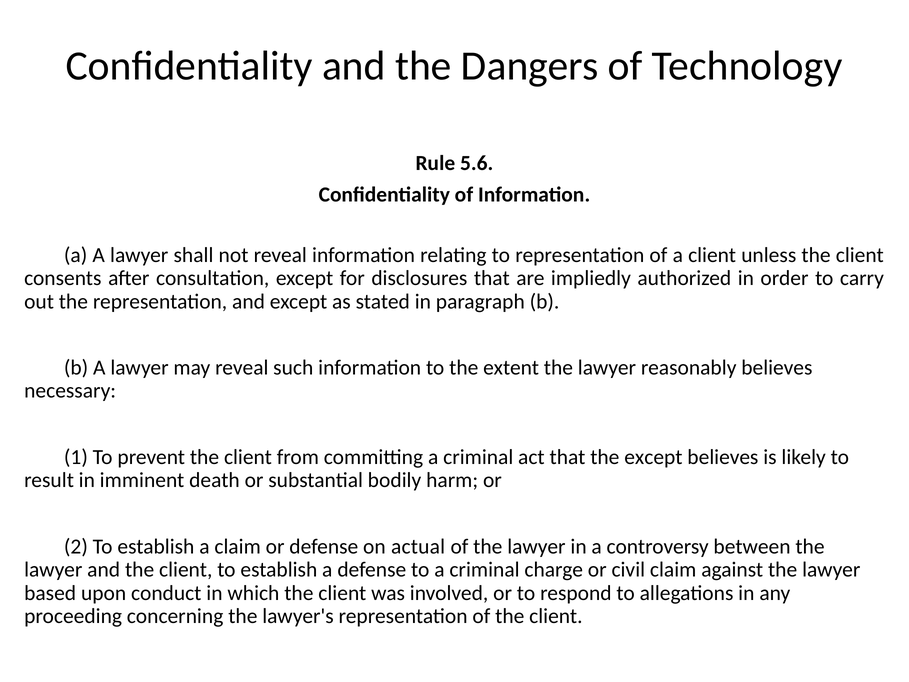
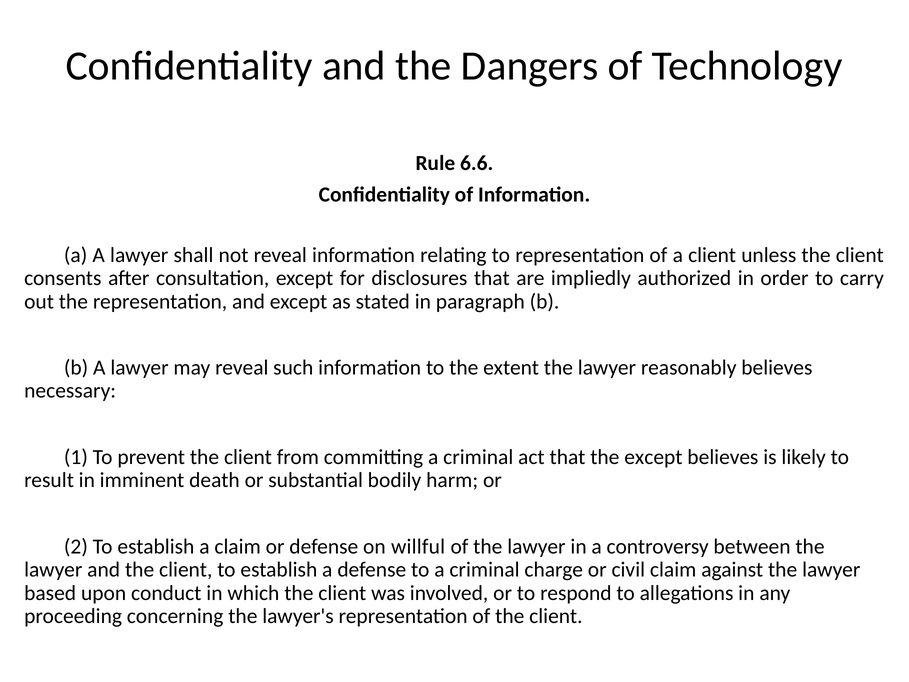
5.6: 5.6 -> 6.6
actual: actual -> willful
